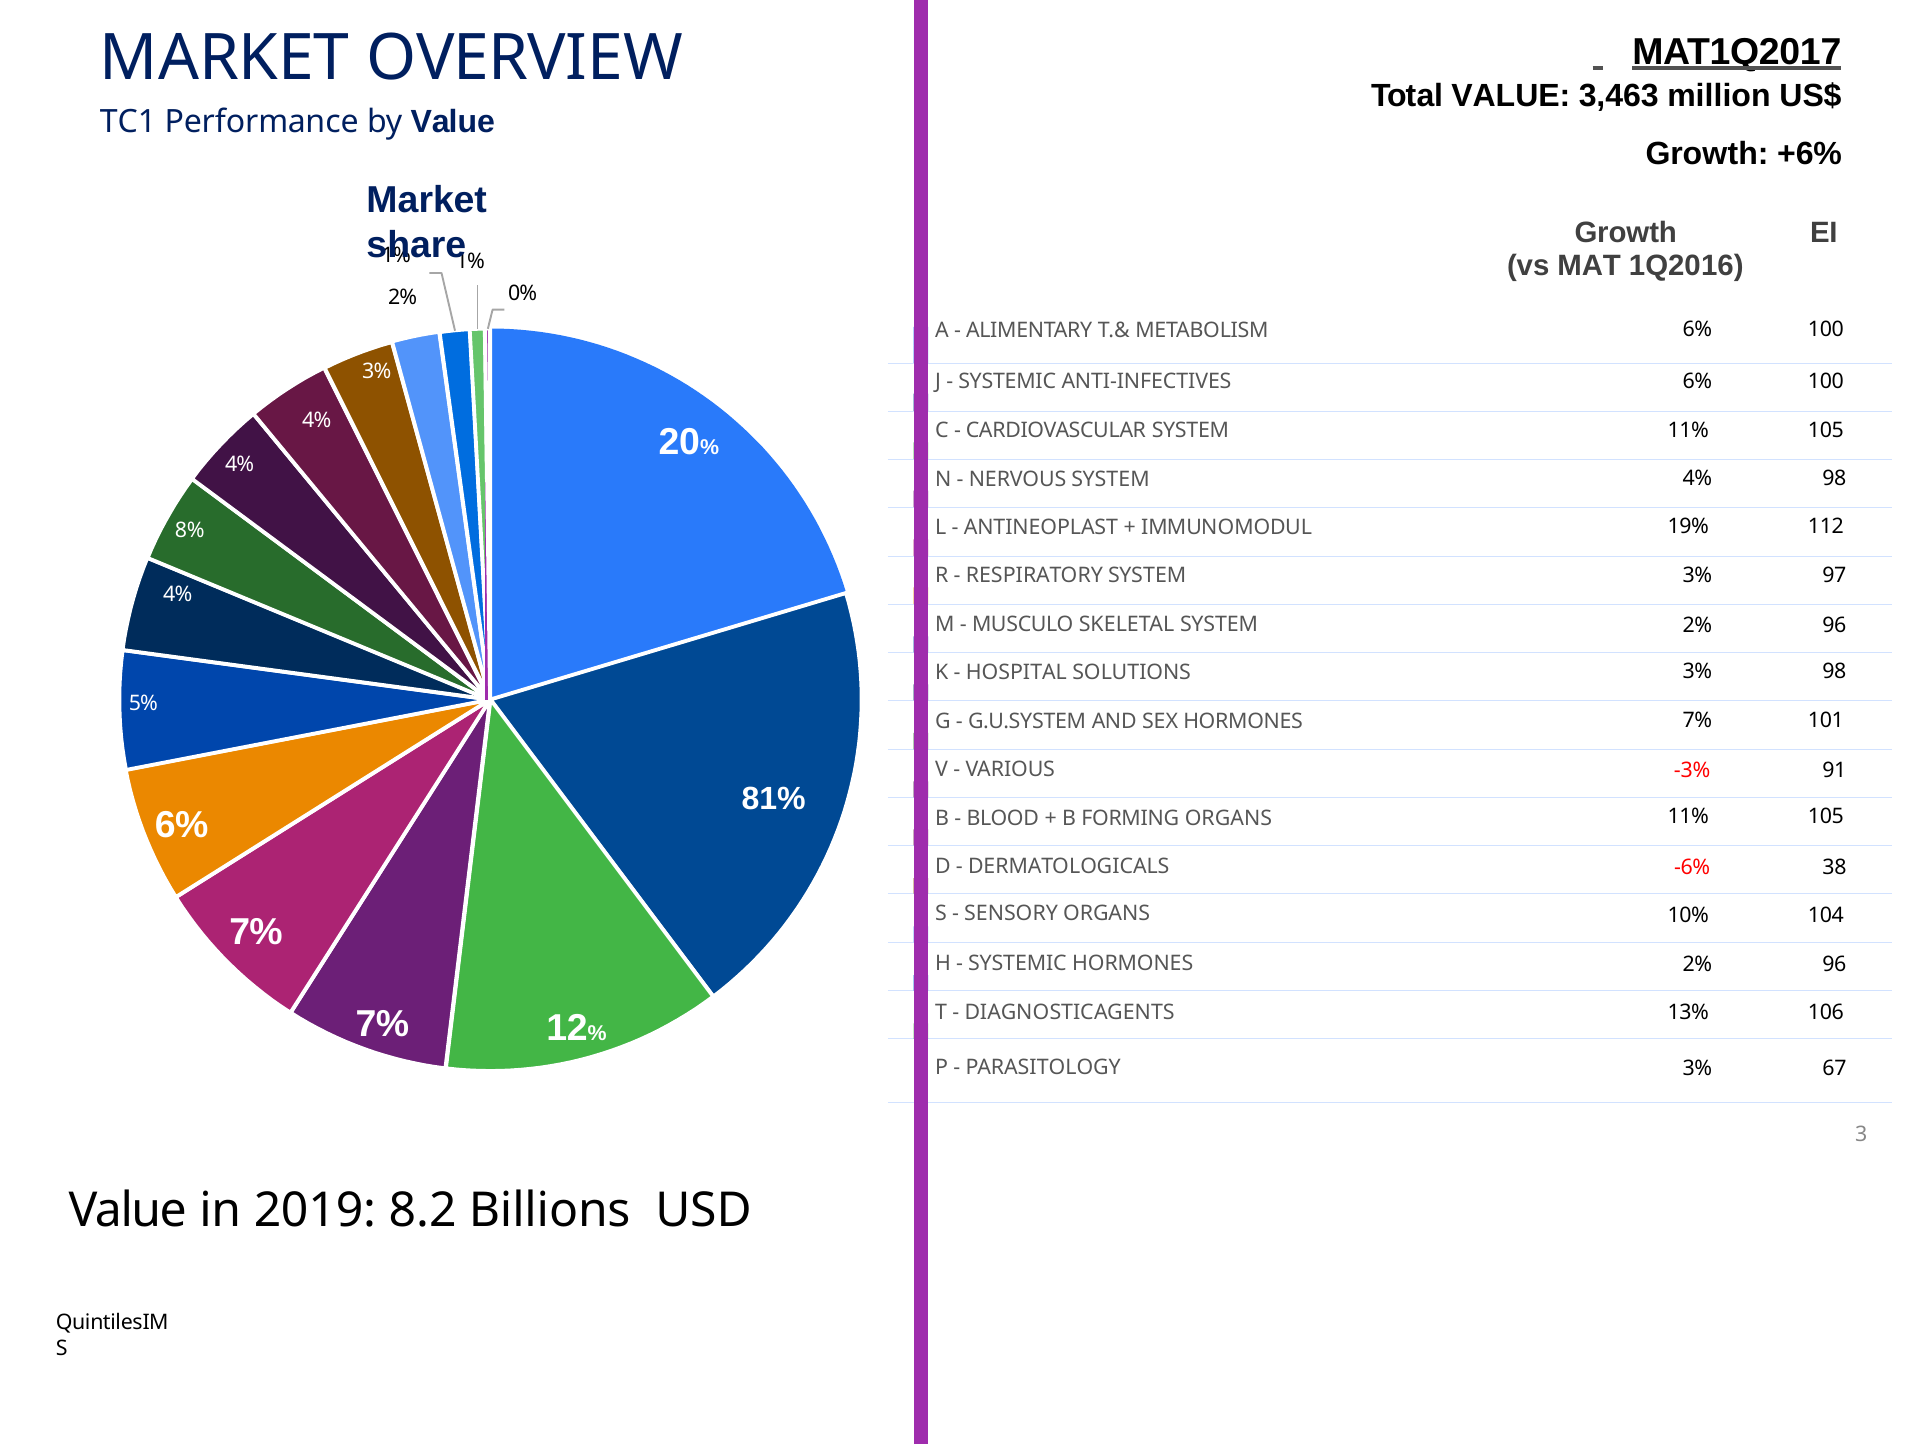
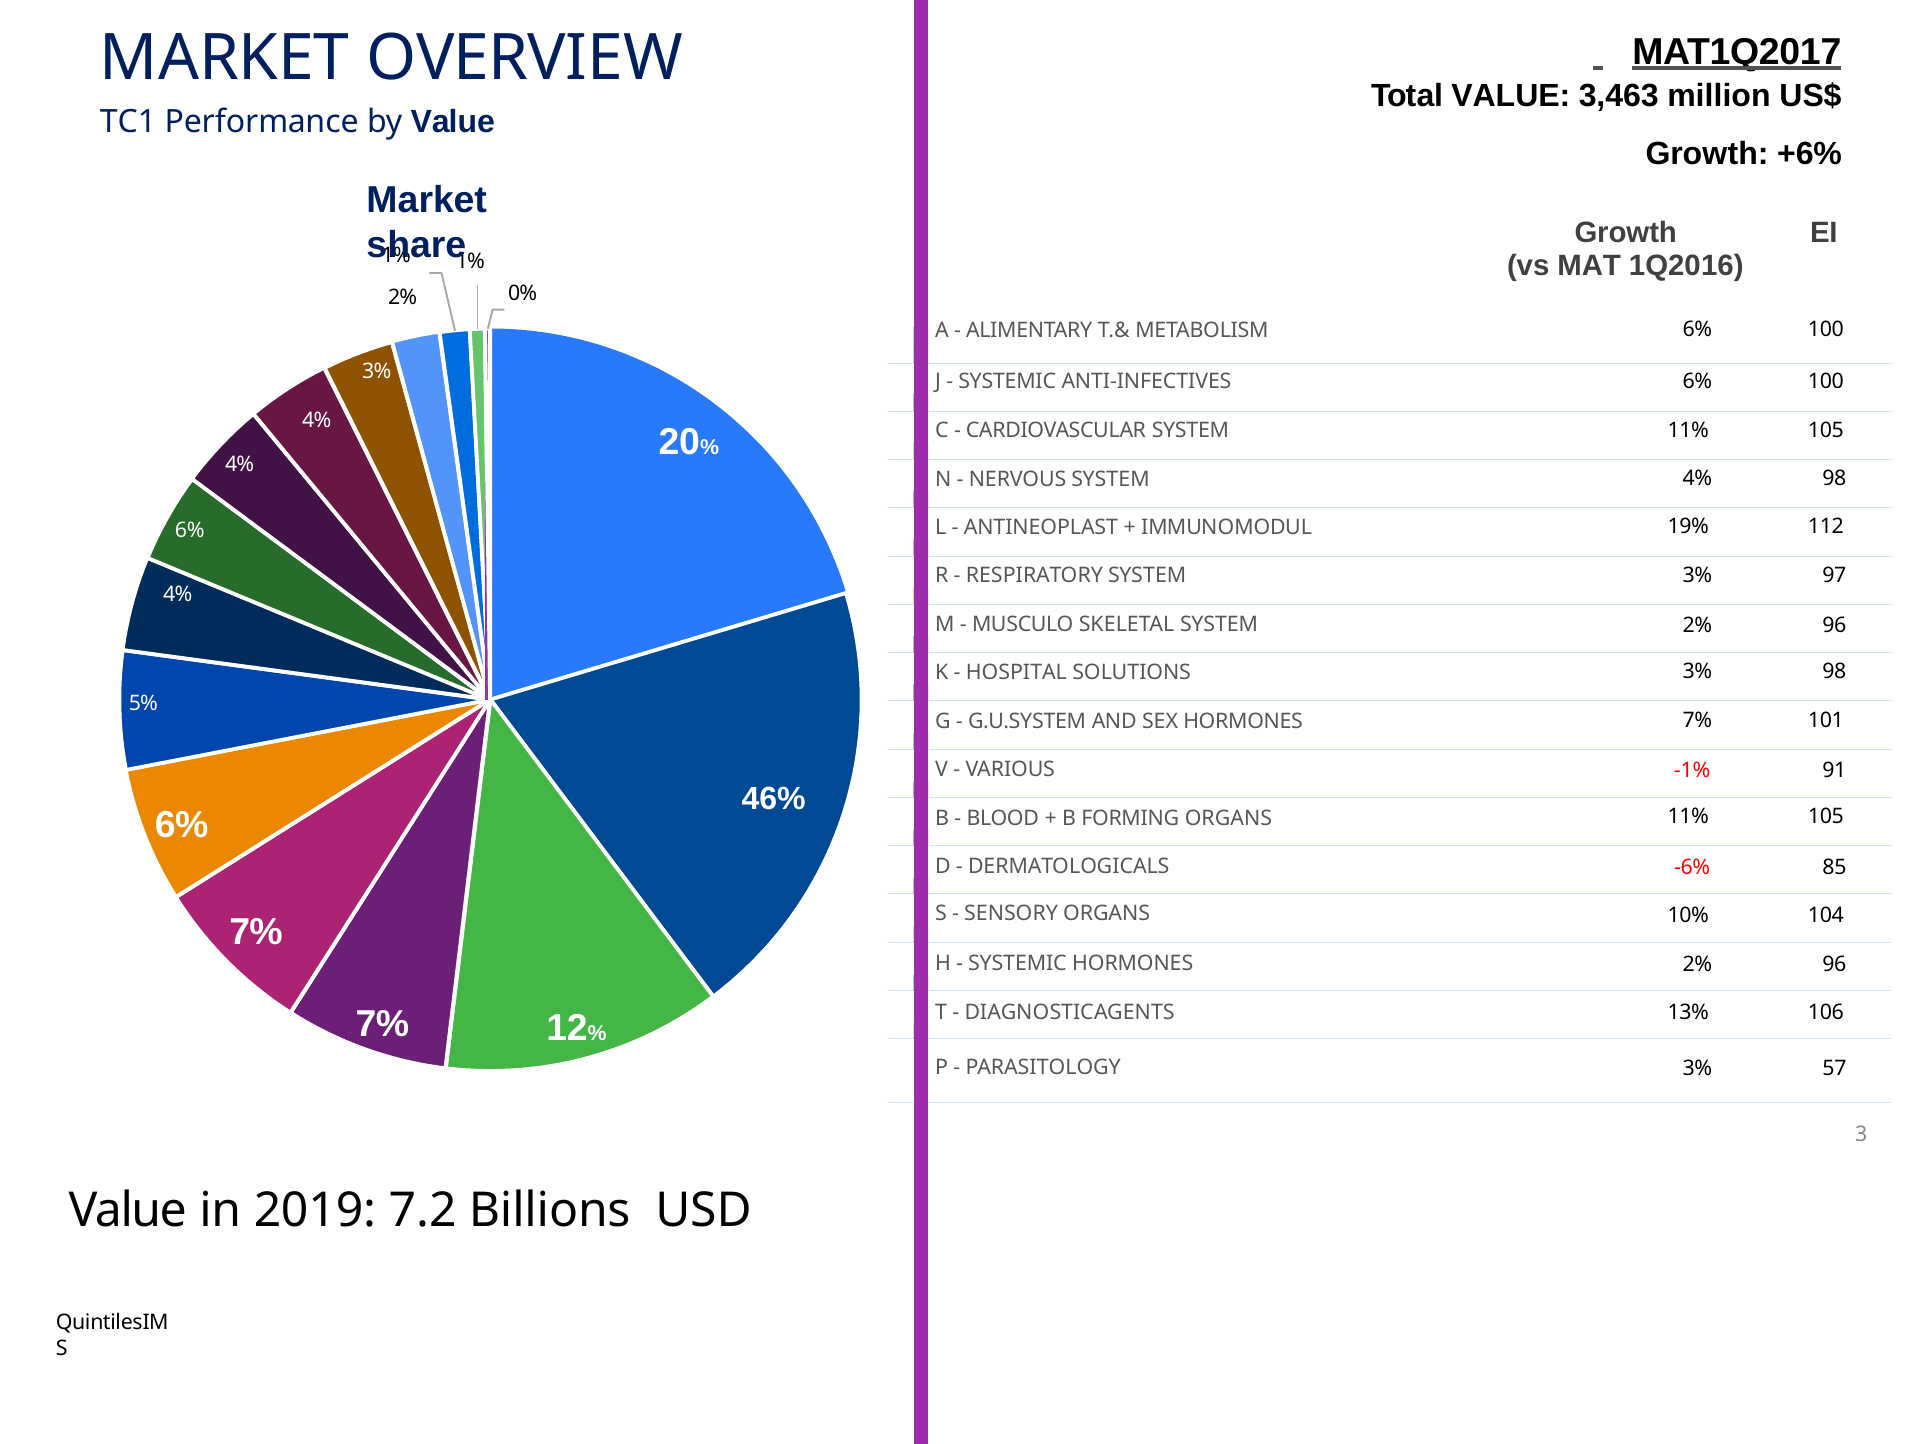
8% at (190, 531): 8% -> 6%
-3%: -3% -> -1%
81%: 81% -> 46%
38: 38 -> 85
67: 67 -> 57
8.2: 8.2 -> 7.2
